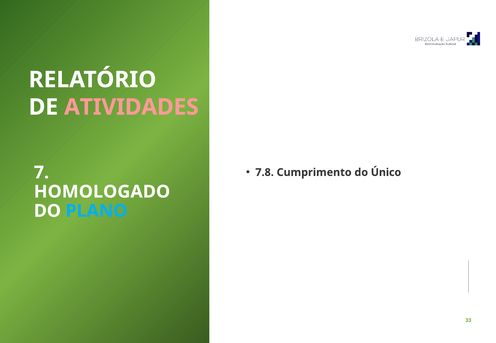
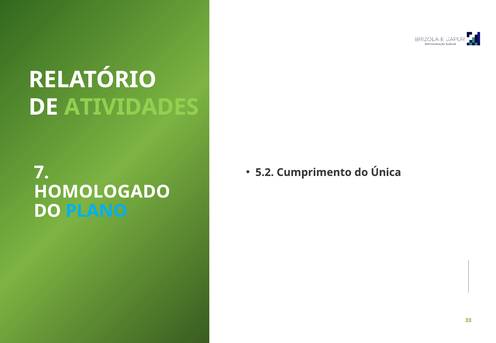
ATIVIDADES colour: pink -> light green
7.8: 7.8 -> 5.2
Único: Único -> Única
